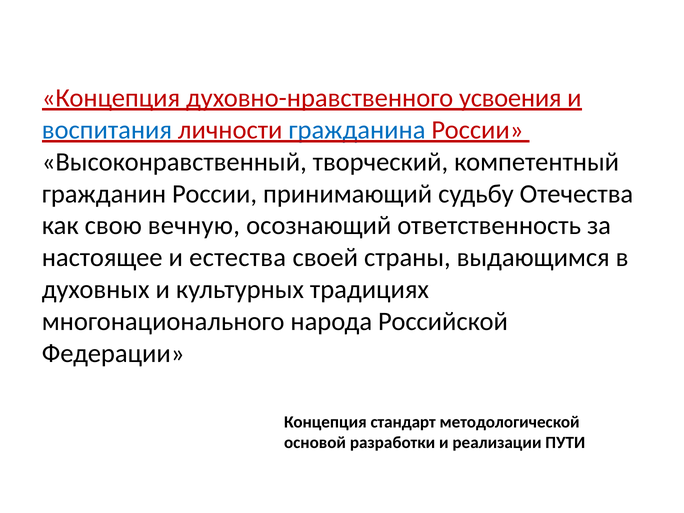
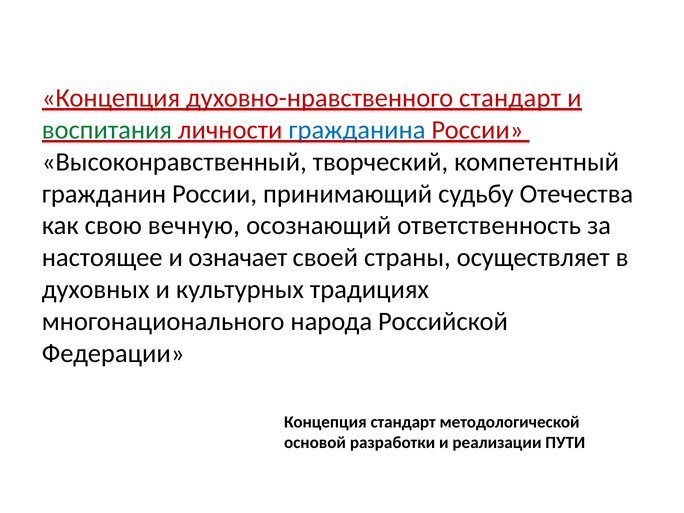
духовно-нравственного усвоения: усвоения -> стандарт
воспитания colour: blue -> green
естества: естества -> означает
выдающимся: выдающимся -> осуществляет
